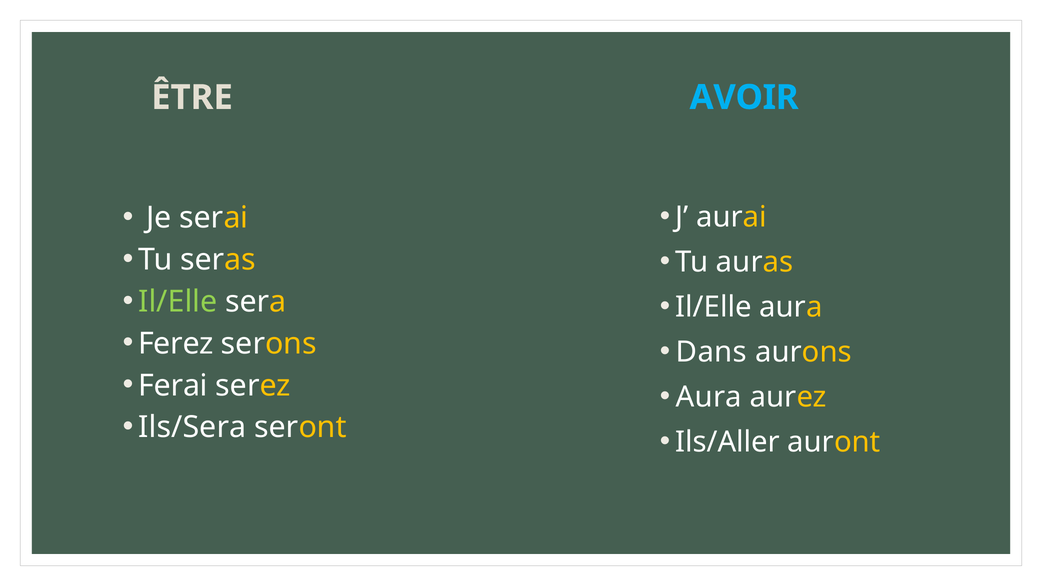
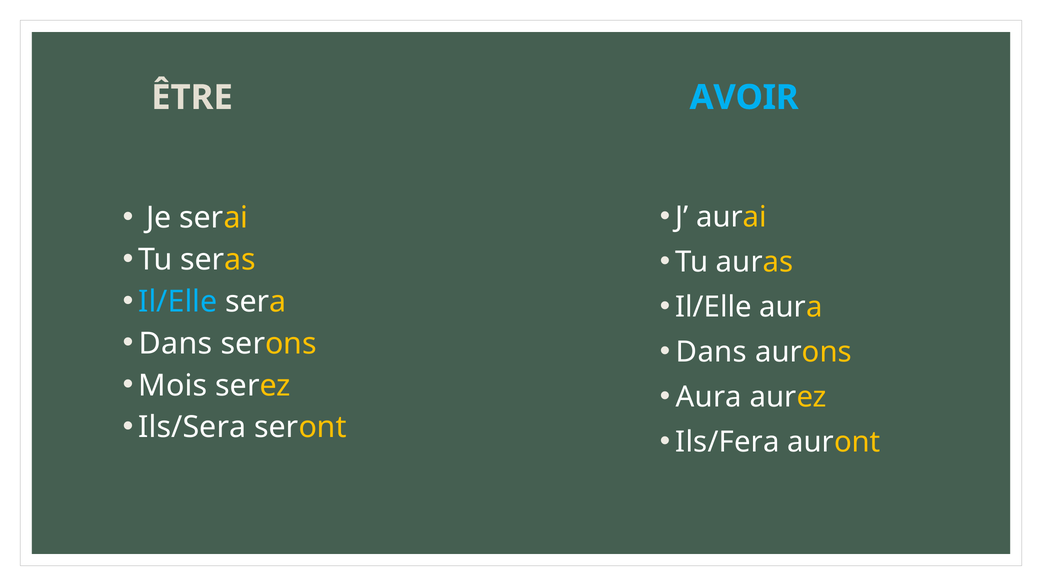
Il/Elle at (178, 302) colour: light green -> light blue
Ferez at (176, 344): Ferez -> Dans
Ferai: Ferai -> Mois
Ils/Aller: Ils/Aller -> Ils/Fera
